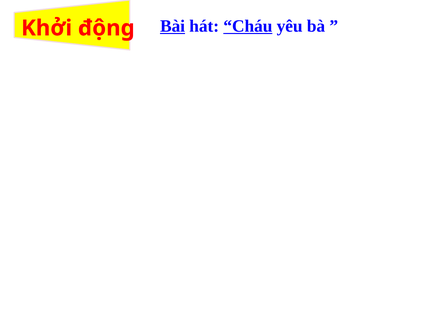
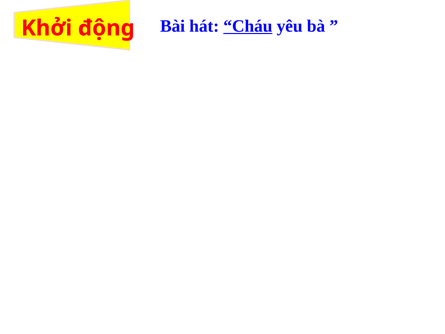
Bài underline: present -> none
